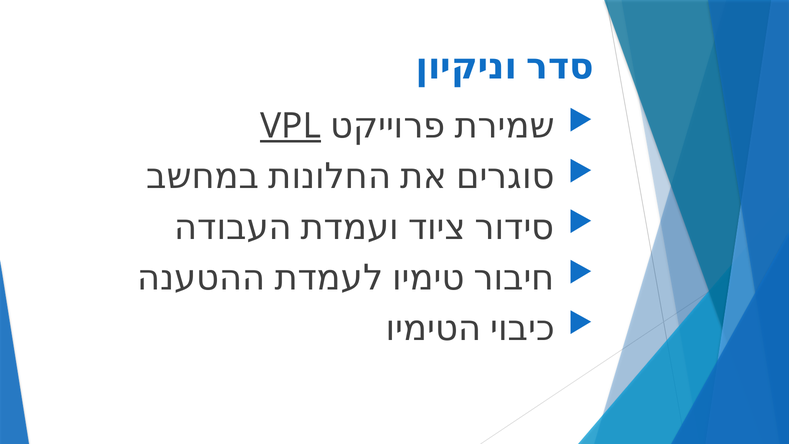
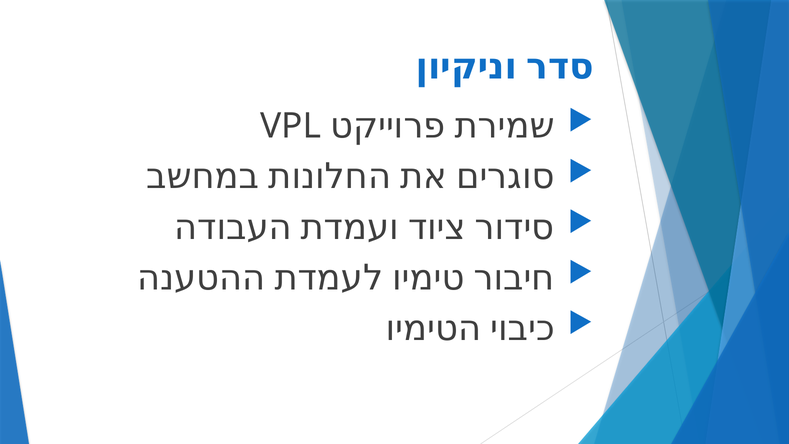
VPL underline: present -> none
